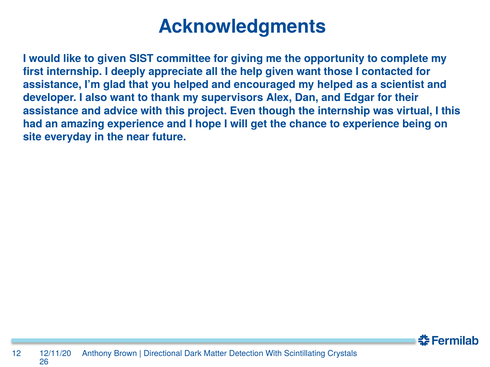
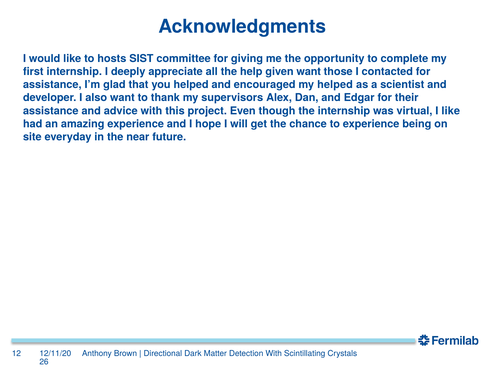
to given: given -> hosts
I this: this -> like
